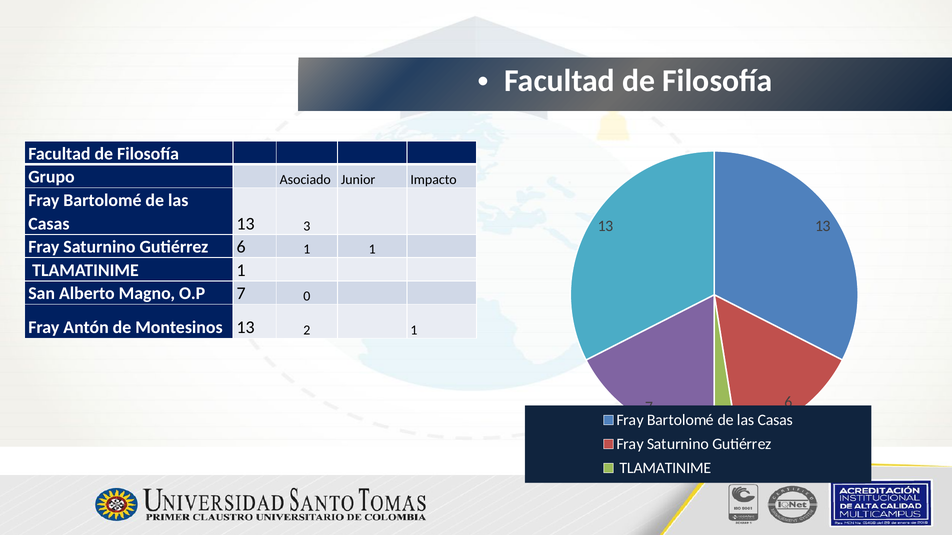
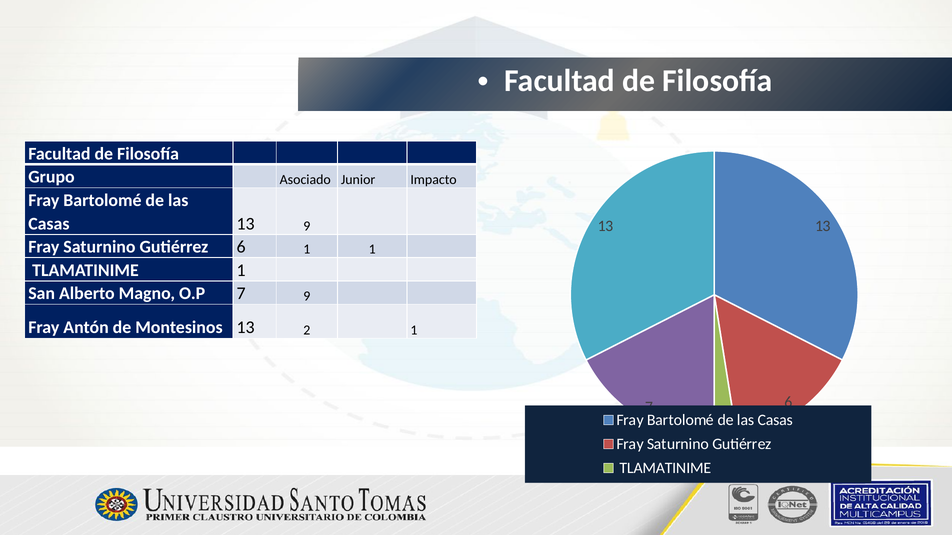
13 3: 3 -> 9
7 0: 0 -> 9
